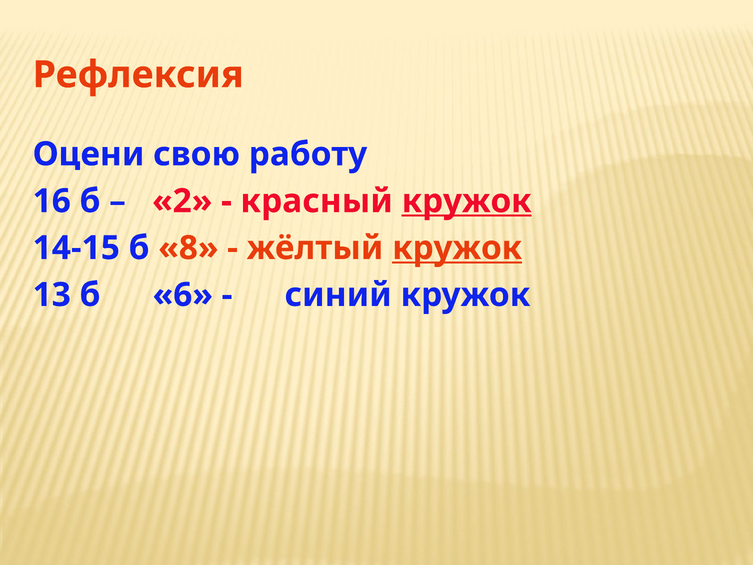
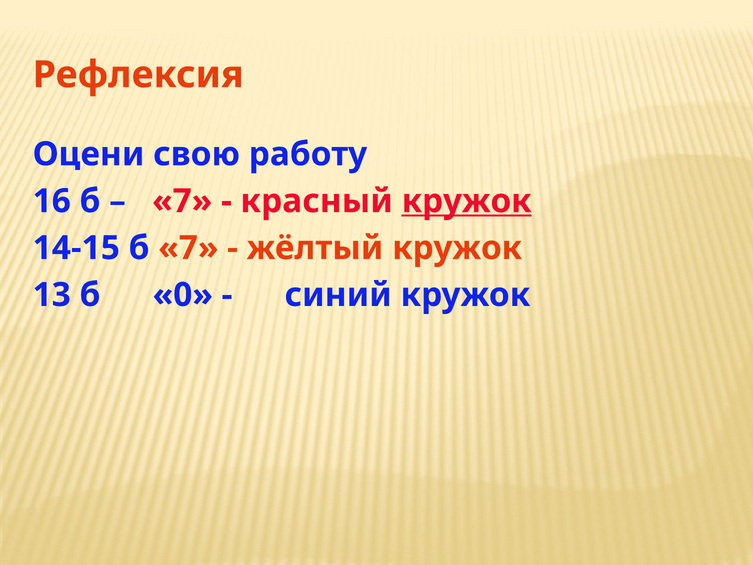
2 at (182, 201): 2 -> 7
б 8: 8 -> 7
кружок at (457, 248) underline: present -> none
6: 6 -> 0
